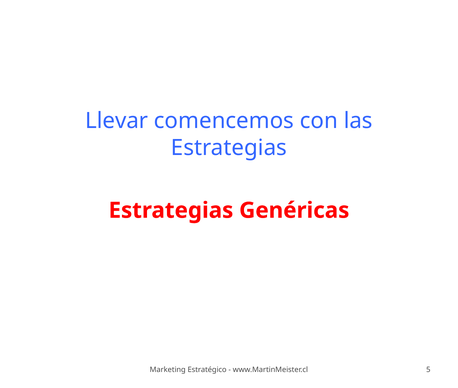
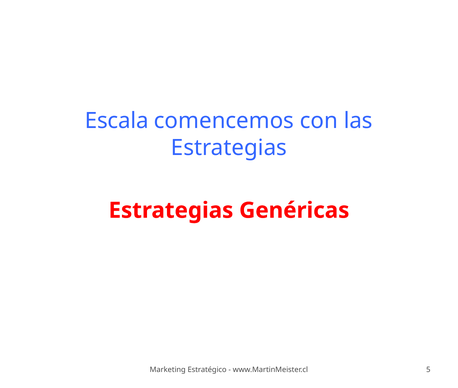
Llevar: Llevar -> Escala
